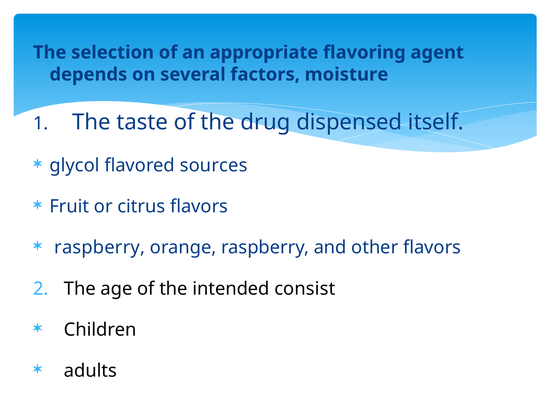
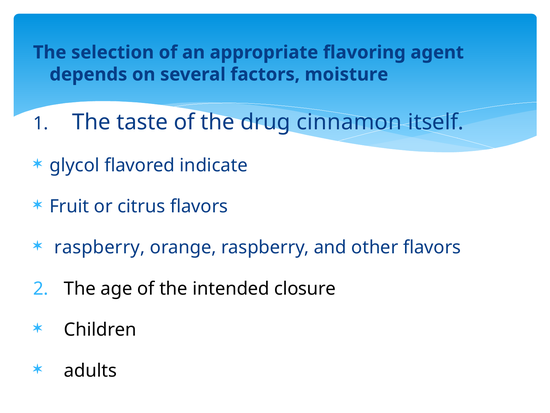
dispensed: dispensed -> cinnamon
sources: sources -> indicate
consist: consist -> closure
